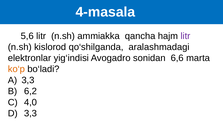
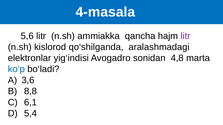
6,6: 6,6 -> 4,8
ko‘p colour: orange -> blue
3,3 at (28, 80): 3,3 -> 3,6
6,2: 6,2 -> 8,8
4,0: 4,0 -> 6,1
3,3 at (31, 114): 3,3 -> 5,4
